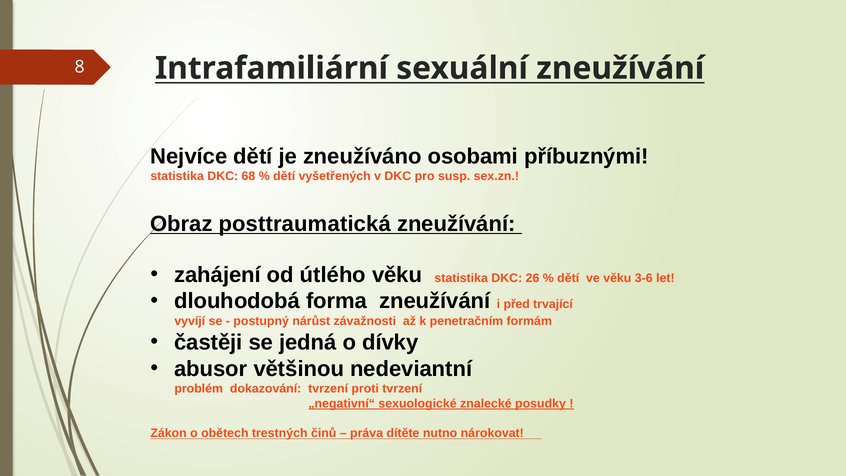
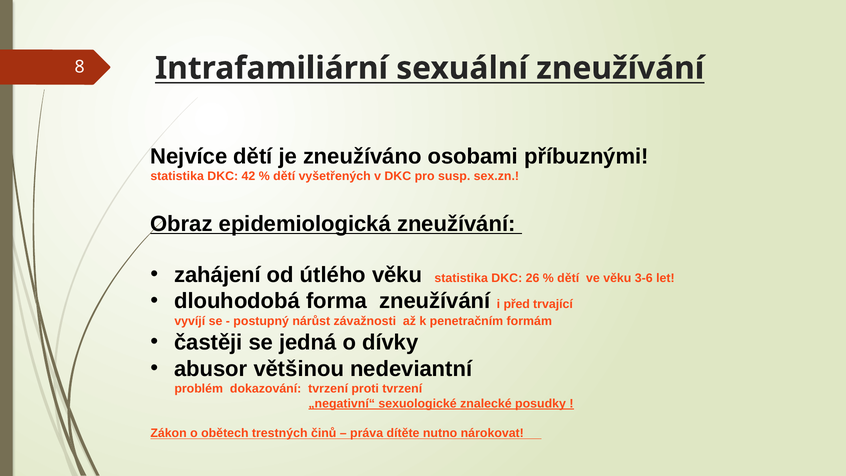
68: 68 -> 42
posttraumatická: posttraumatická -> epidemiologická
